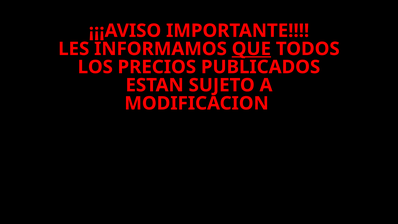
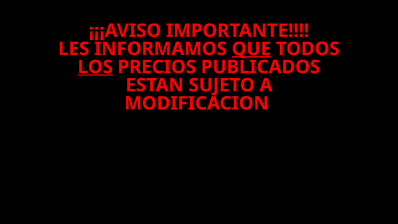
LOS underline: none -> present
